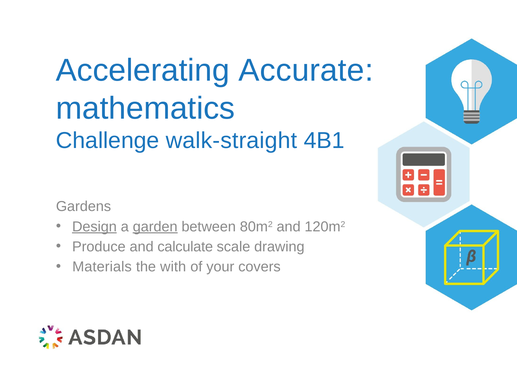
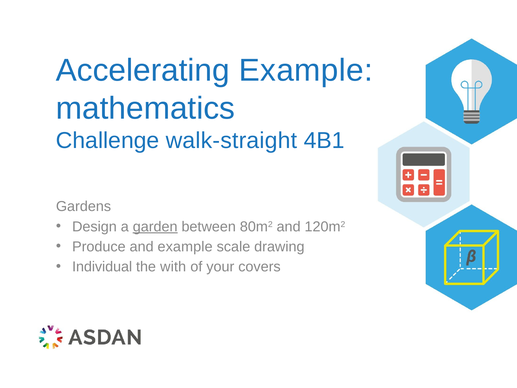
Accelerating Accurate: Accurate -> Example
Design underline: present -> none
and calculate: calculate -> example
Materials: Materials -> Individual
